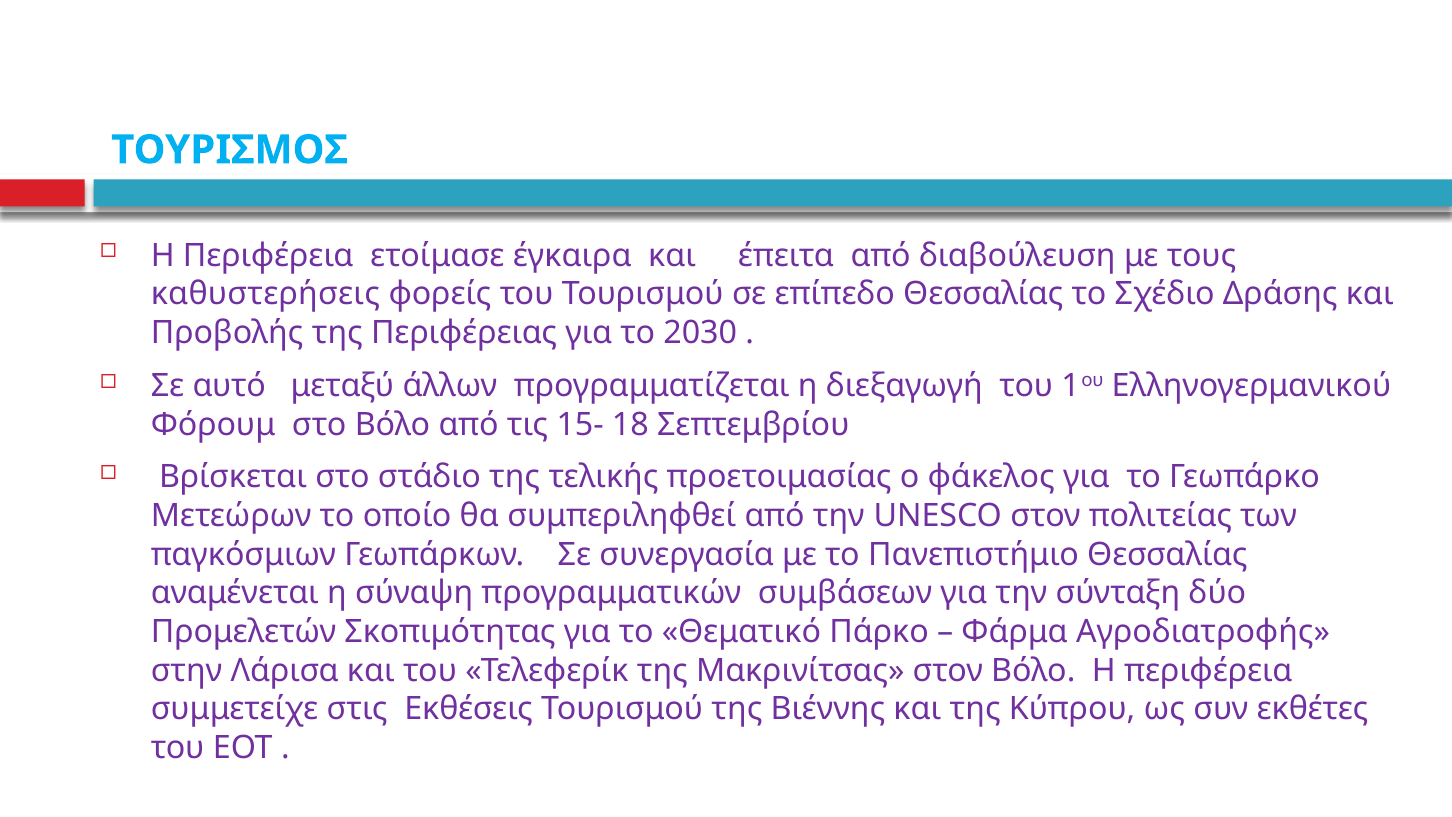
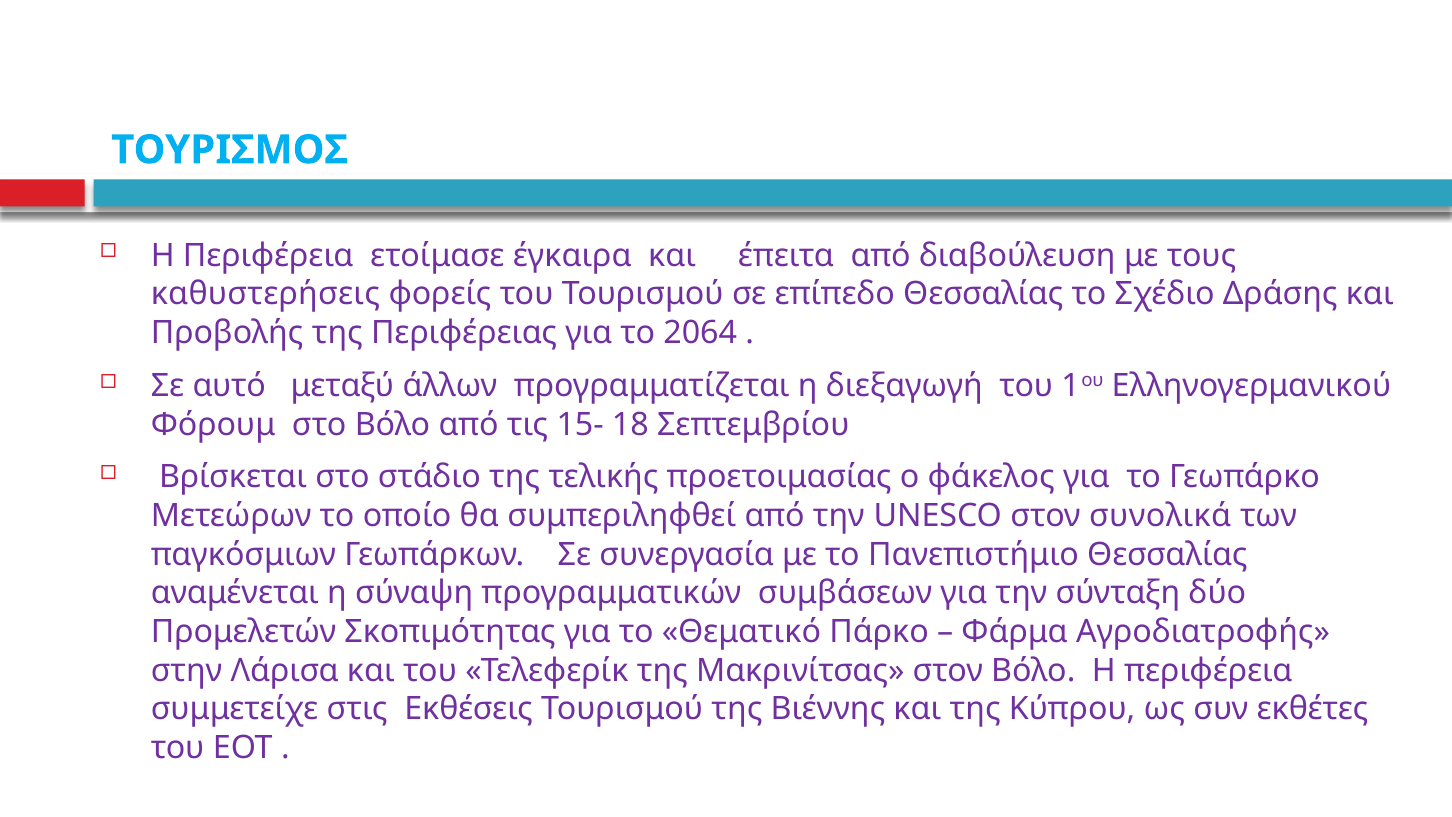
2030: 2030 -> 2064
πολιτείας: πολιτείας -> συνολικά
